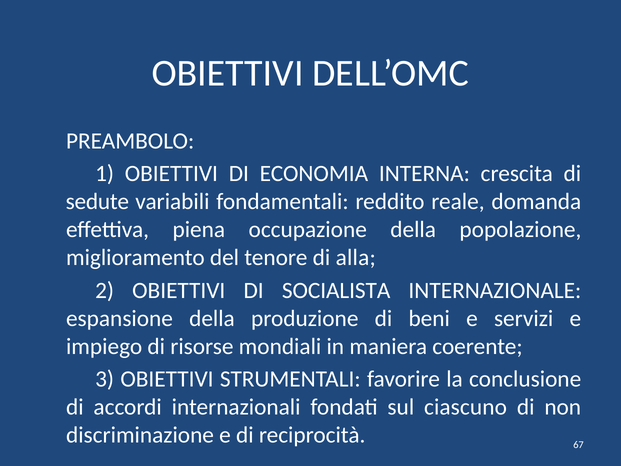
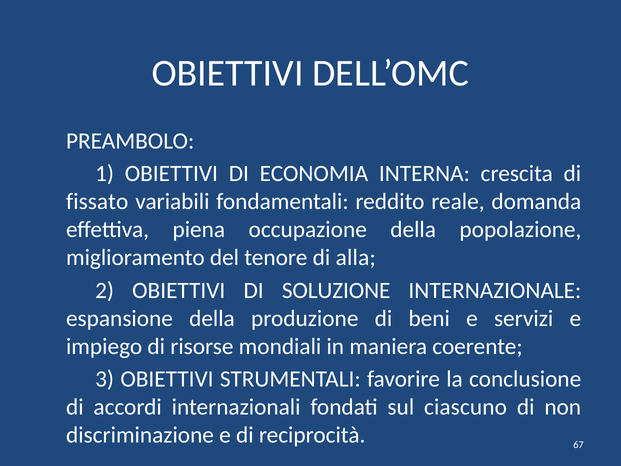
sedute: sedute -> fissato
SOCIALISTA: SOCIALISTA -> SOLUZIONE
